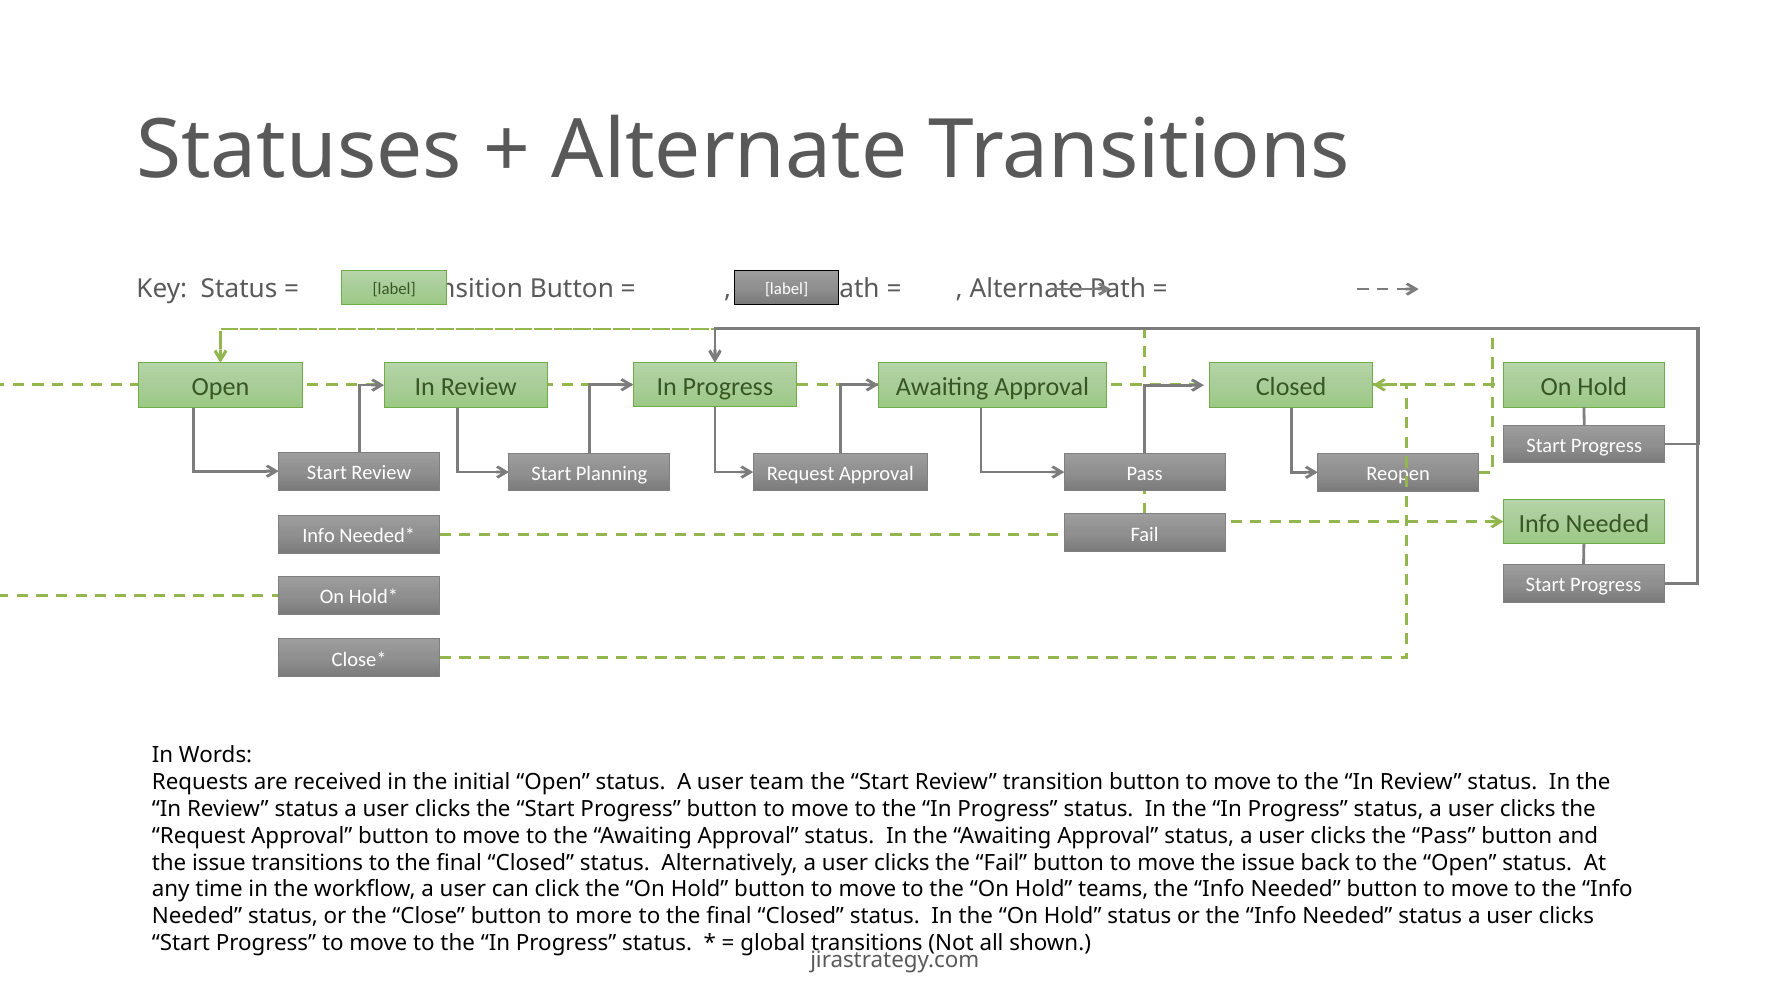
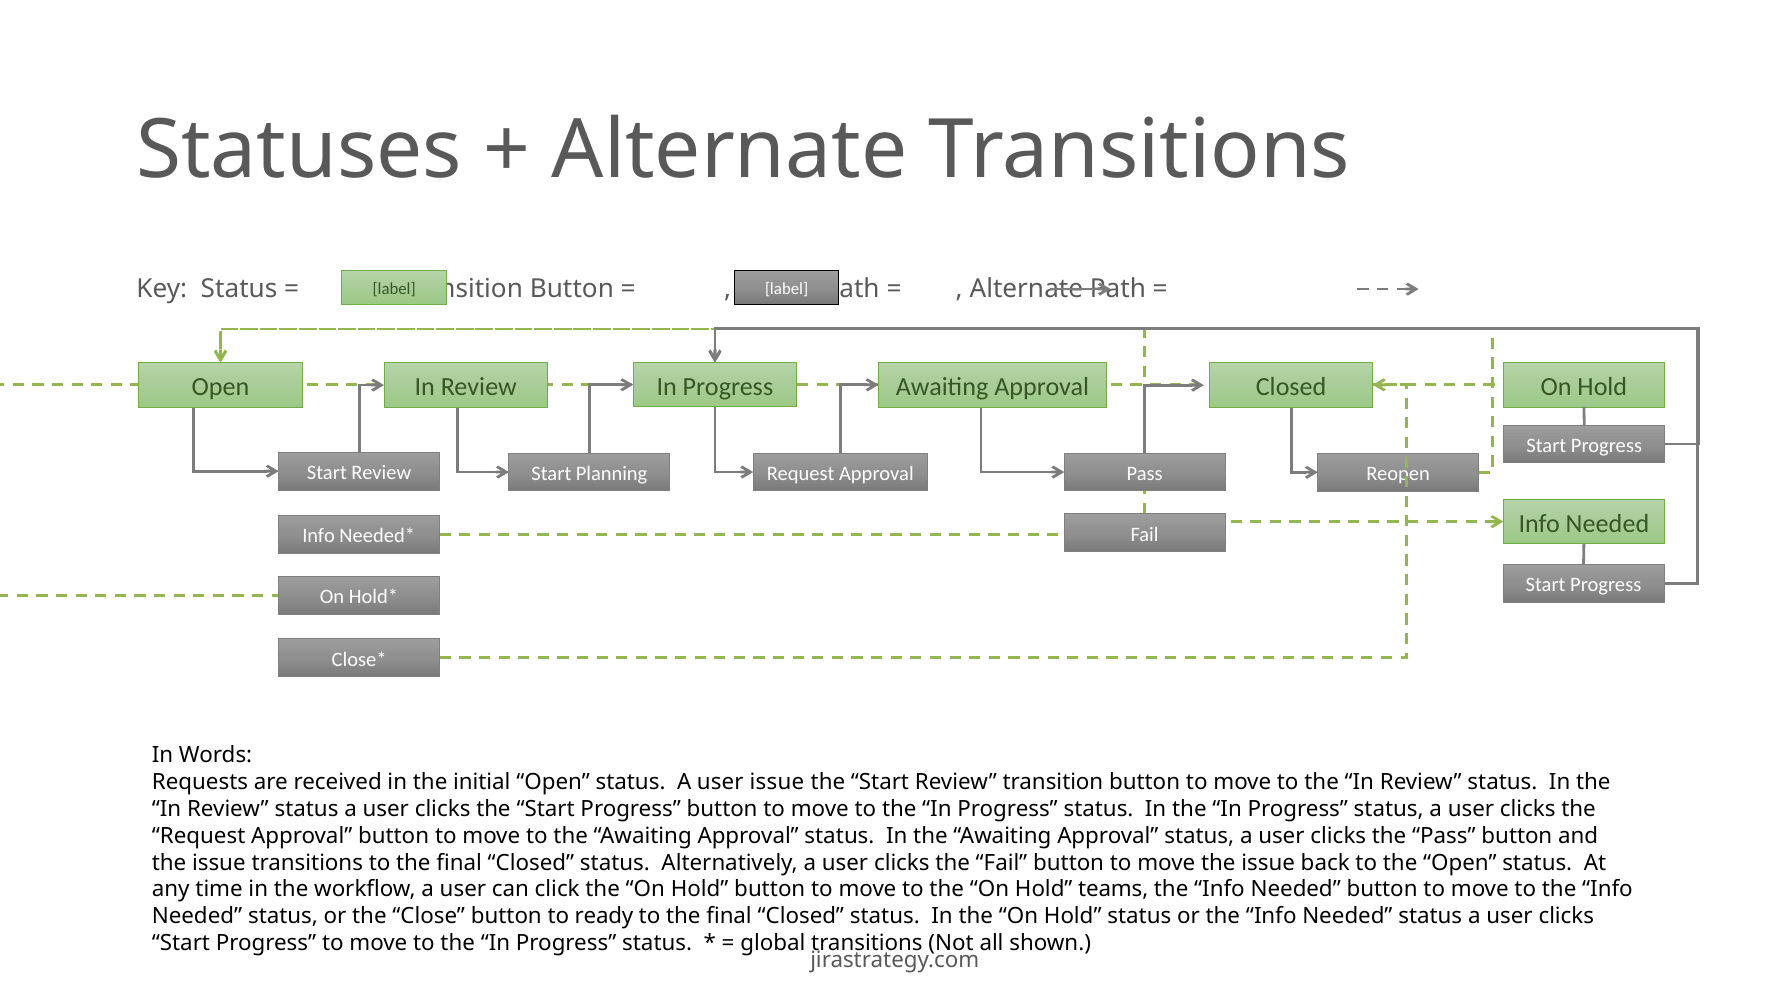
user team: team -> issue
more: more -> ready
